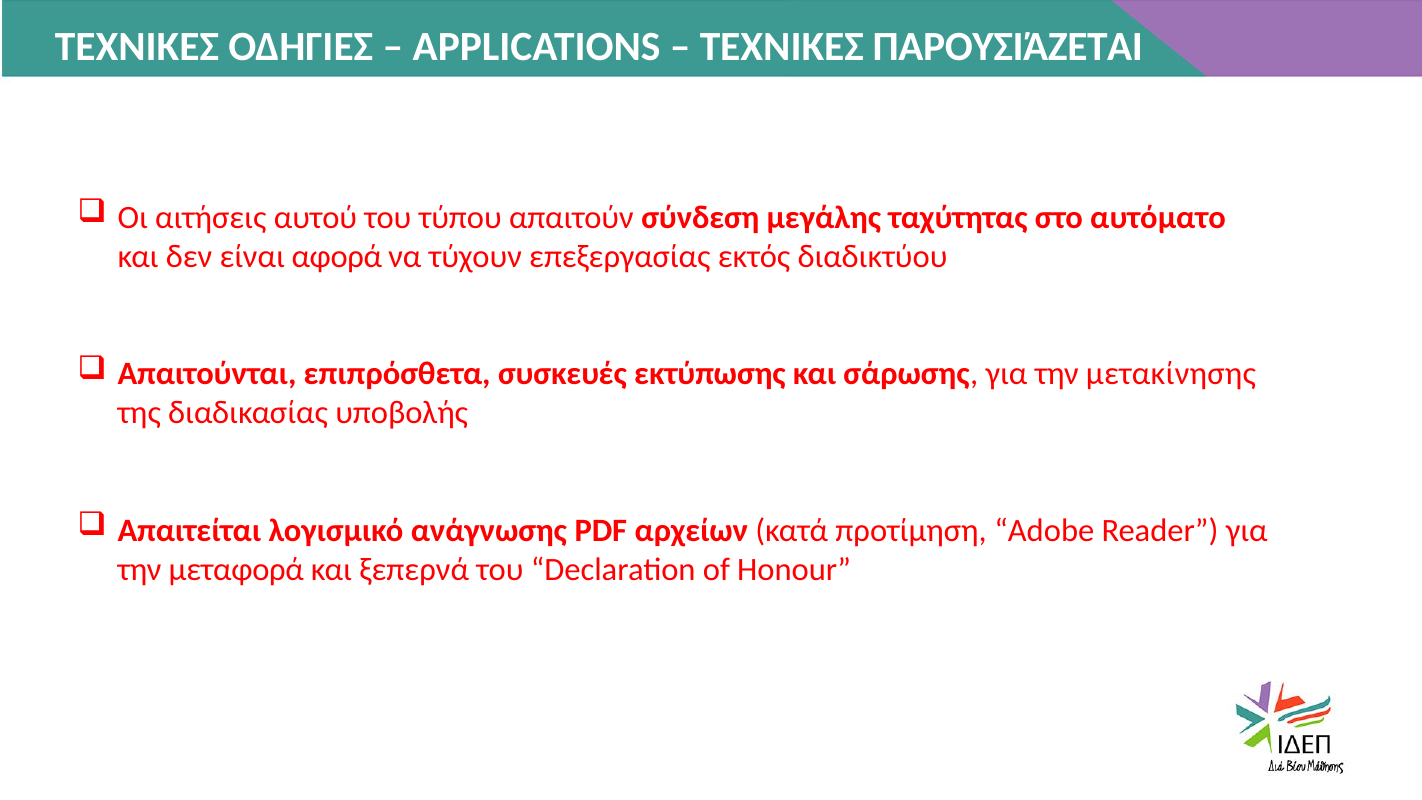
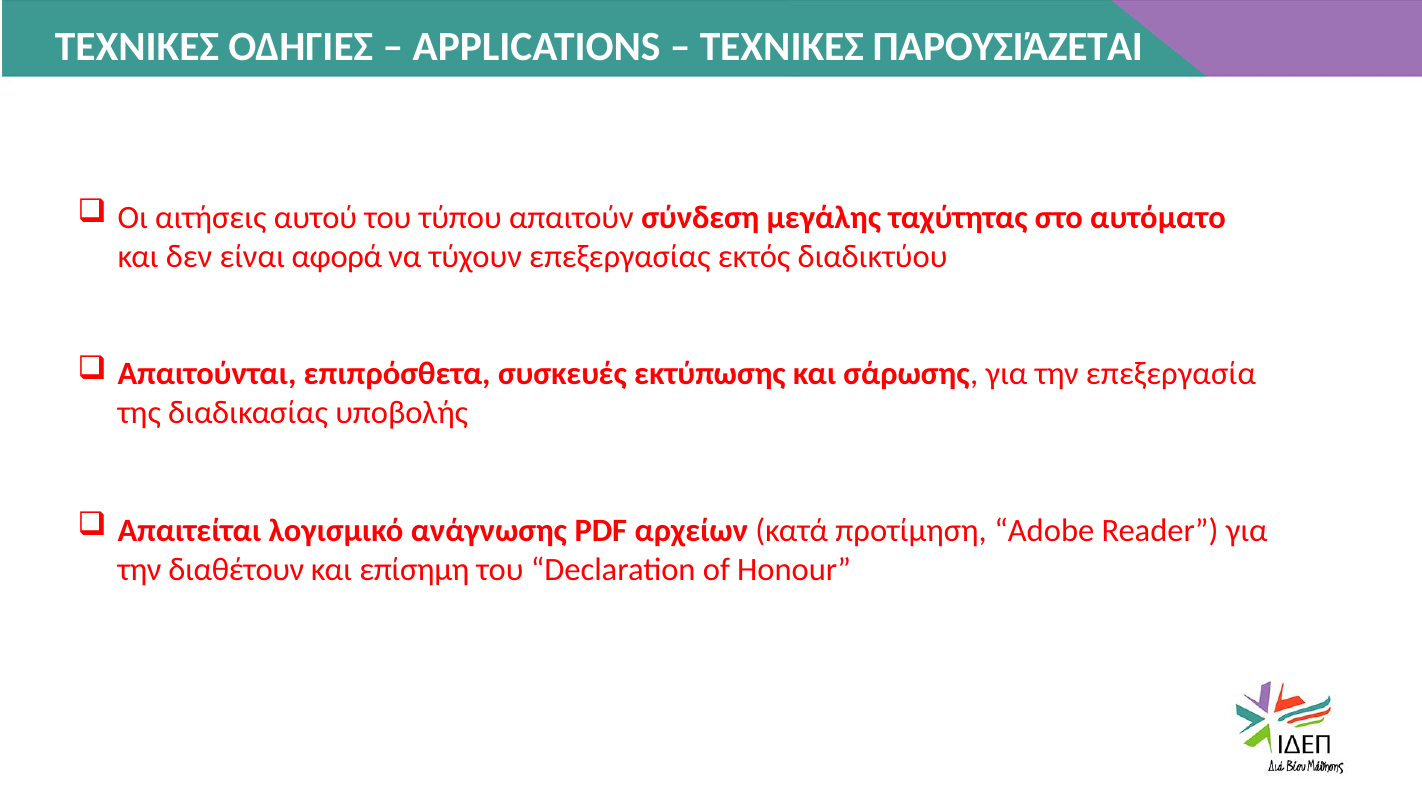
μετακίνησης: μετακίνησης -> επεξεργασία
μεταφορά: μεταφορά -> διαθέτουν
ξεπερνά: ξεπερνά -> επίσημη
